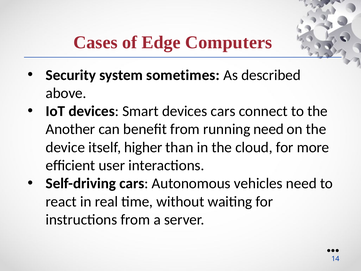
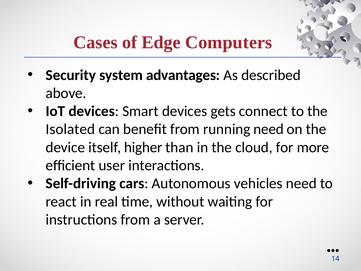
sometimes: sometimes -> advantages
devices cars: cars -> gets
Another: Another -> Isolated
